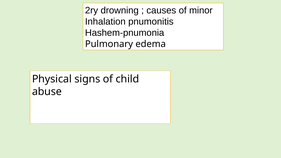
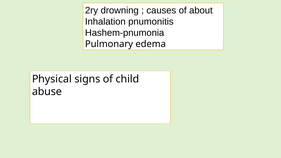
minor: minor -> about
